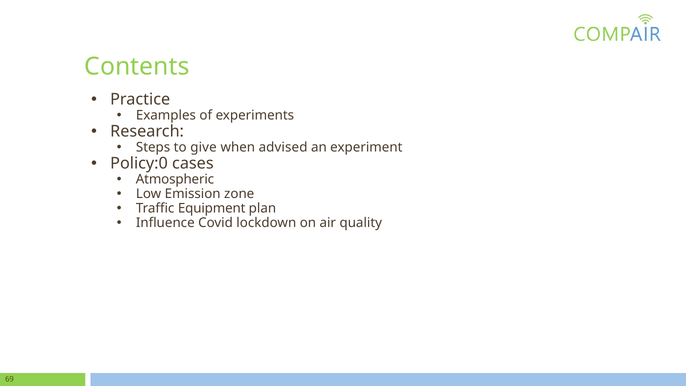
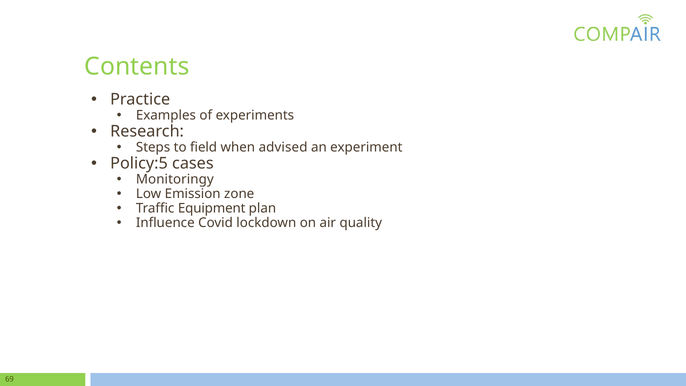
give: give -> field
Policy:0: Policy:0 -> Policy:5
Atmospheric: Atmospheric -> Monitoringy
